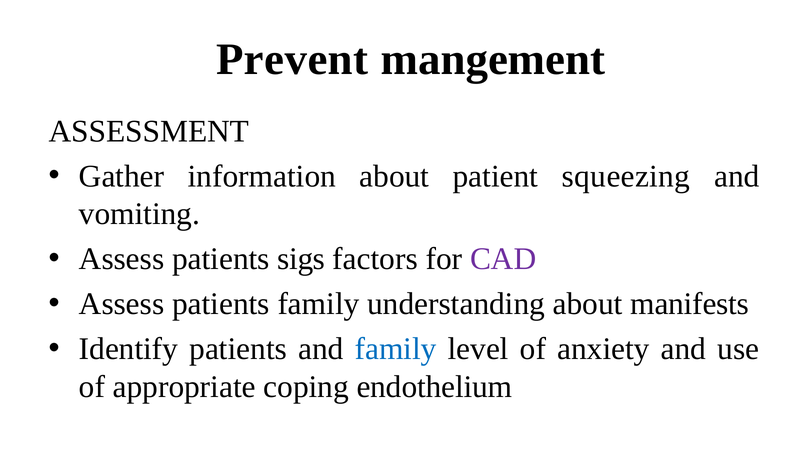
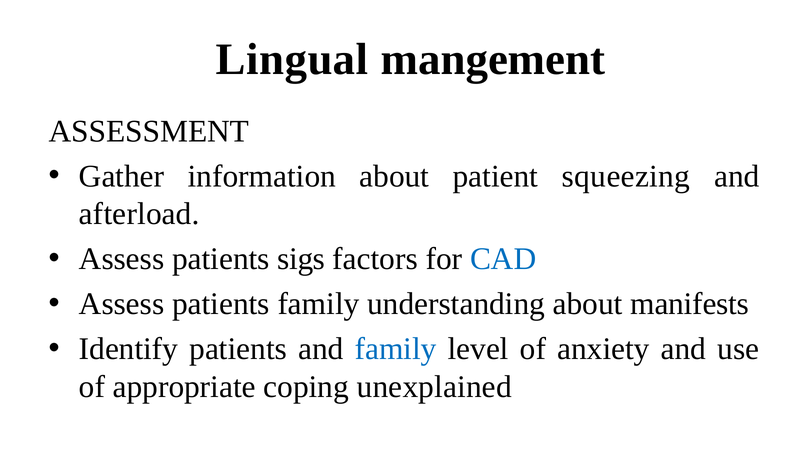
Prevent: Prevent -> Lingual
vomiting: vomiting -> afterload
CAD colour: purple -> blue
endothelium: endothelium -> unexplained
